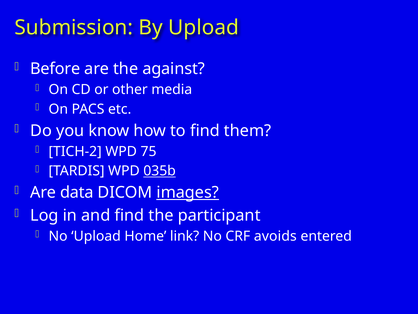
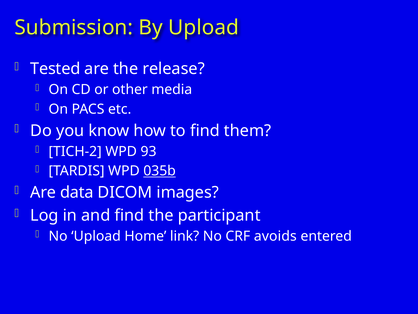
Before: Before -> Tested
against: against -> release
75: 75 -> 93
images underline: present -> none
